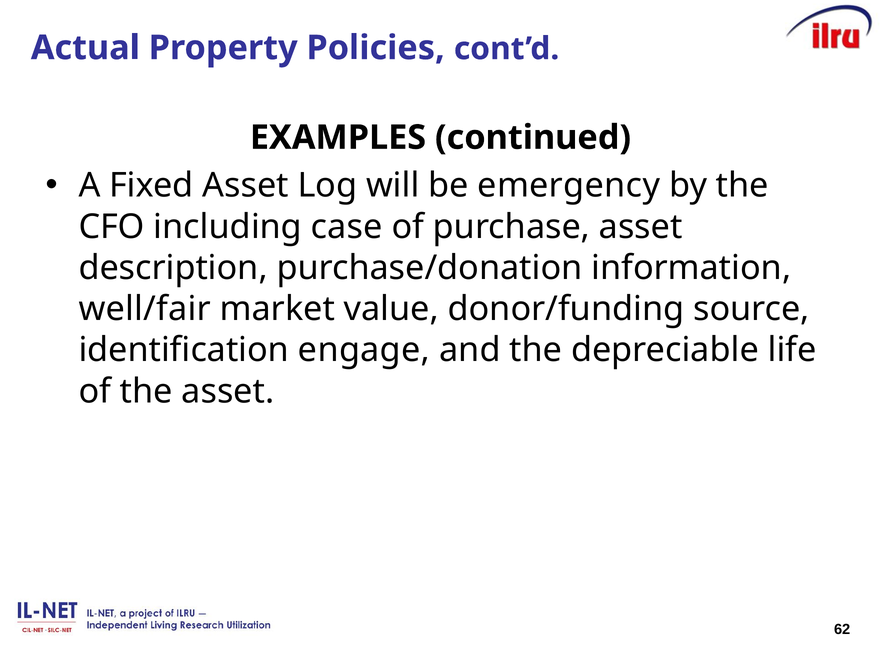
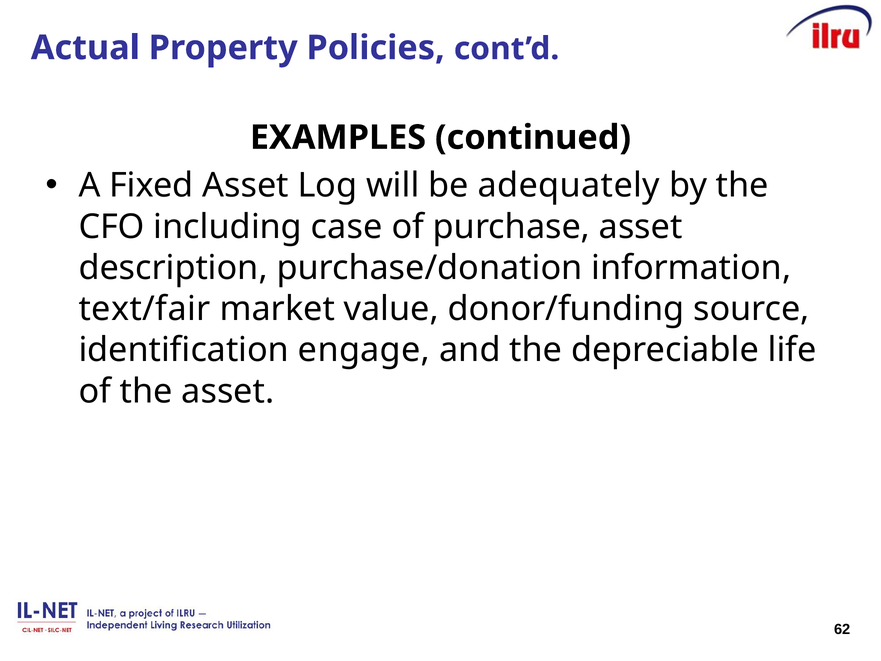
emergency: emergency -> adequately
well/fair: well/fair -> text/fair
